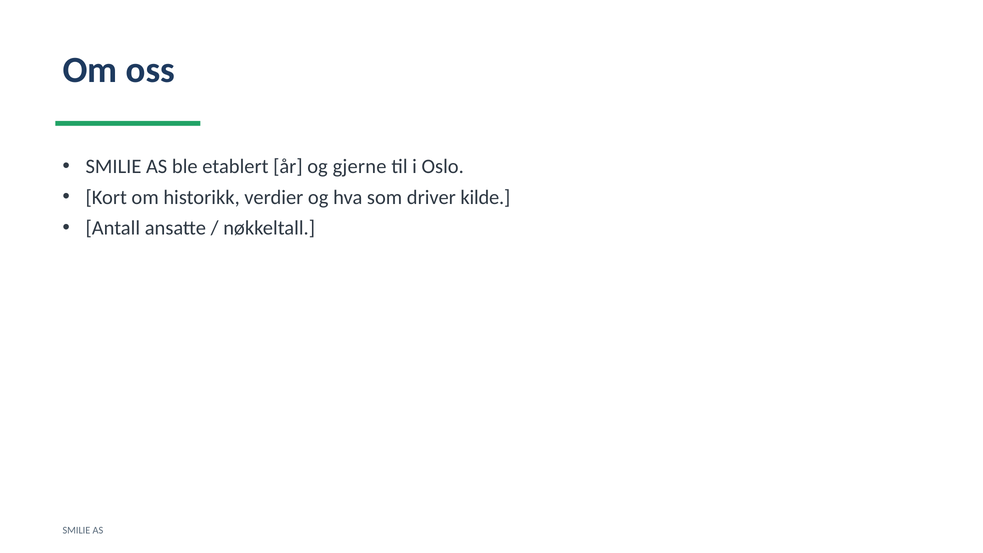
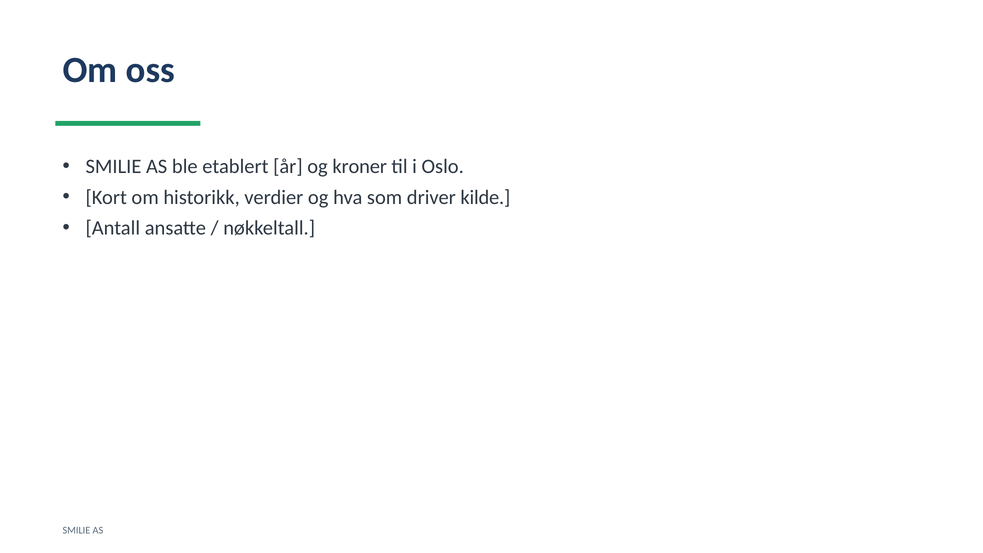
gjerne: gjerne -> kroner
